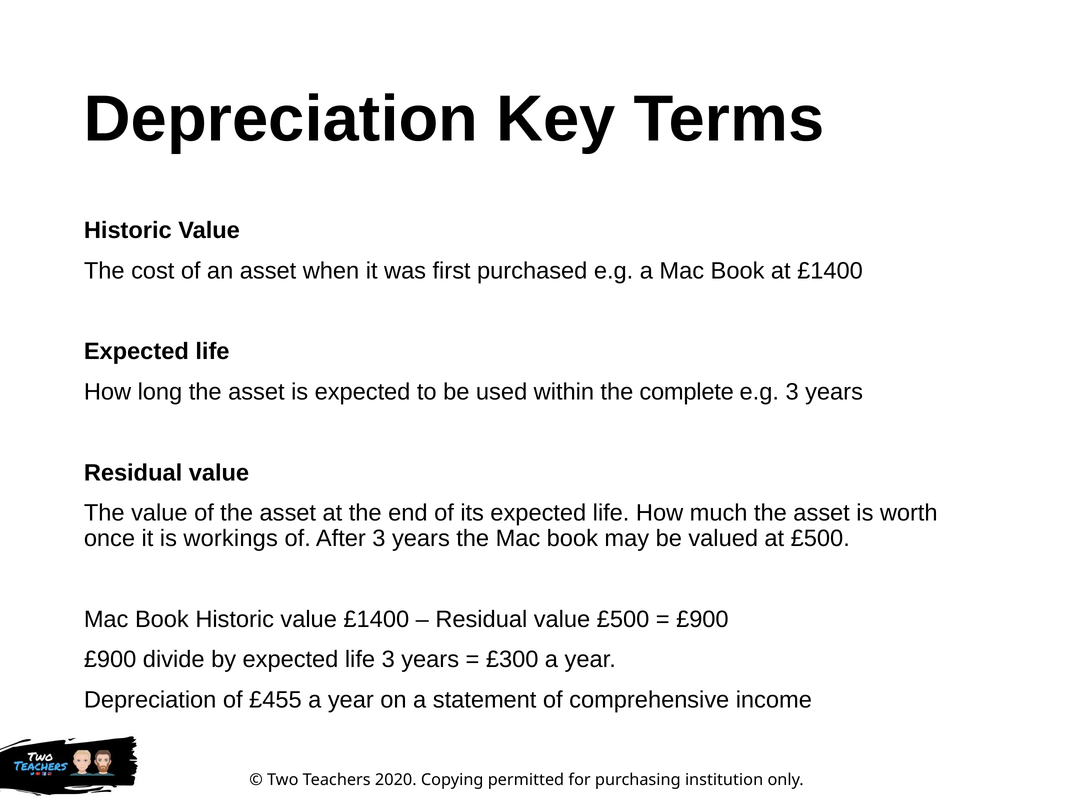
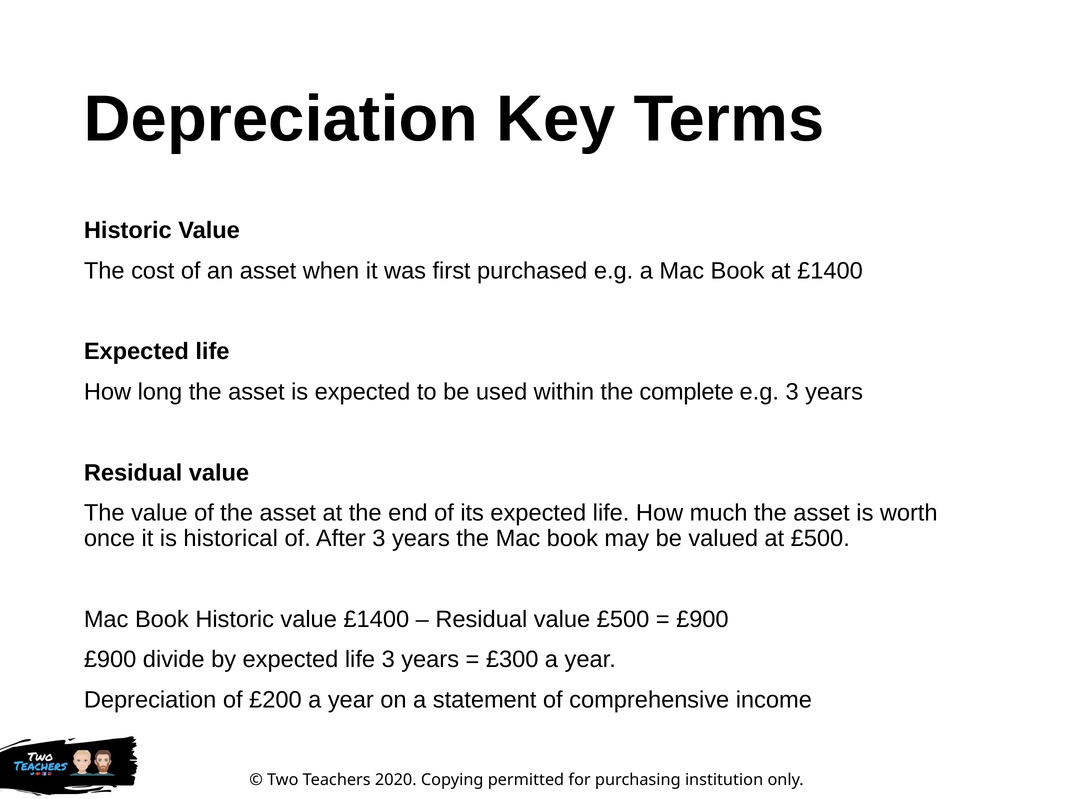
workings: workings -> historical
£455: £455 -> £200
